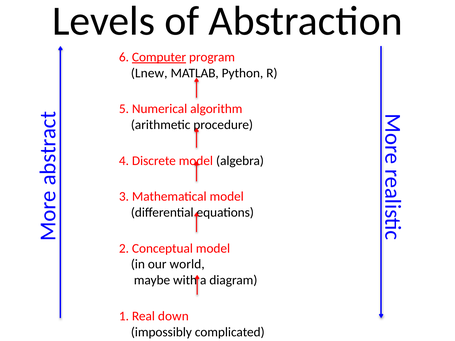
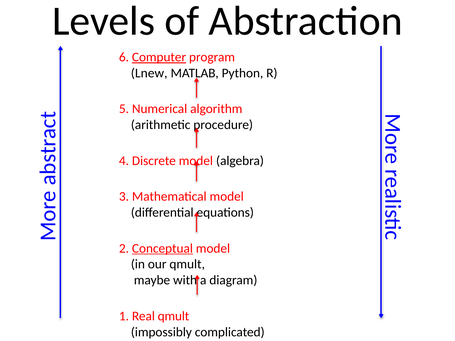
Conceptual underline: none -> present
our world: world -> qmult
Real down: down -> qmult
